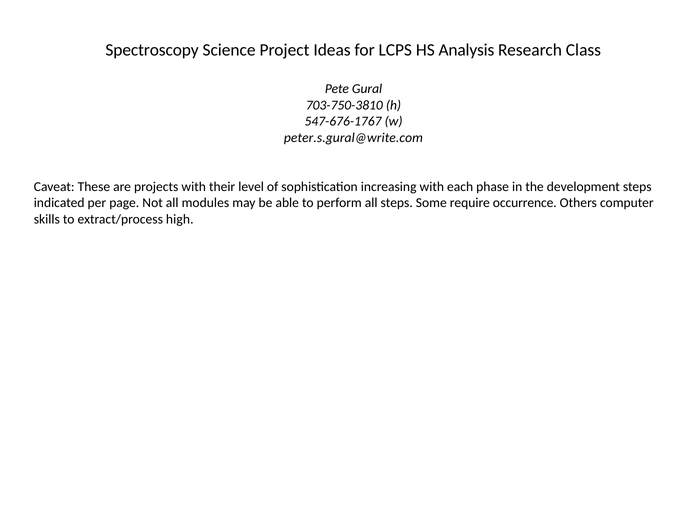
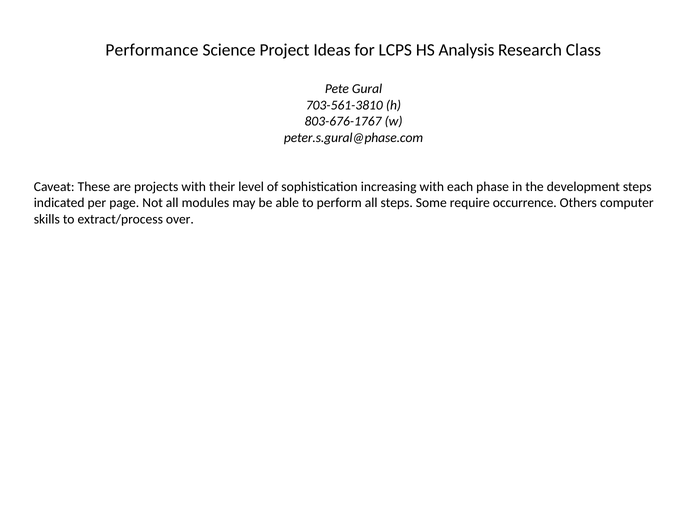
Spectroscopy: Spectroscopy -> Performance
703-750-3810: 703-750-3810 -> 703-561-3810
547-676-1767: 547-676-1767 -> 803-676-1767
peter.s.gural@write.com: peter.s.gural@write.com -> peter.s.gural@phase.com
high: high -> over
